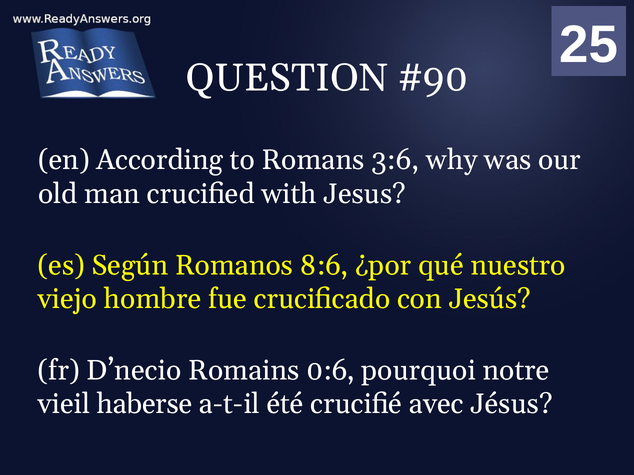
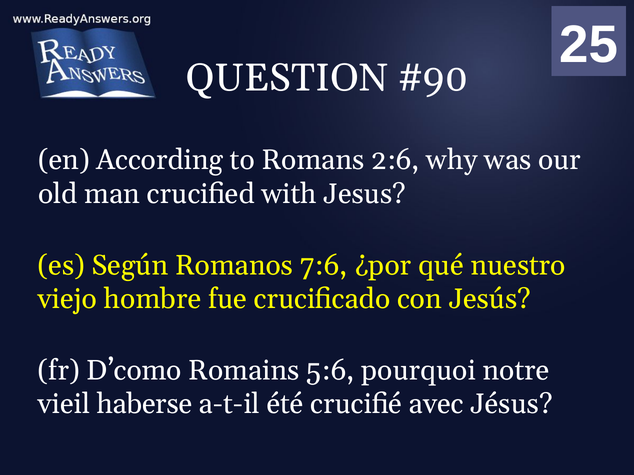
3:6: 3:6 -> 2:6
8:6: 8:6 -> 7:6
D’necio: D’necio -> D’como
0:6: 0:6 -> 5:6
